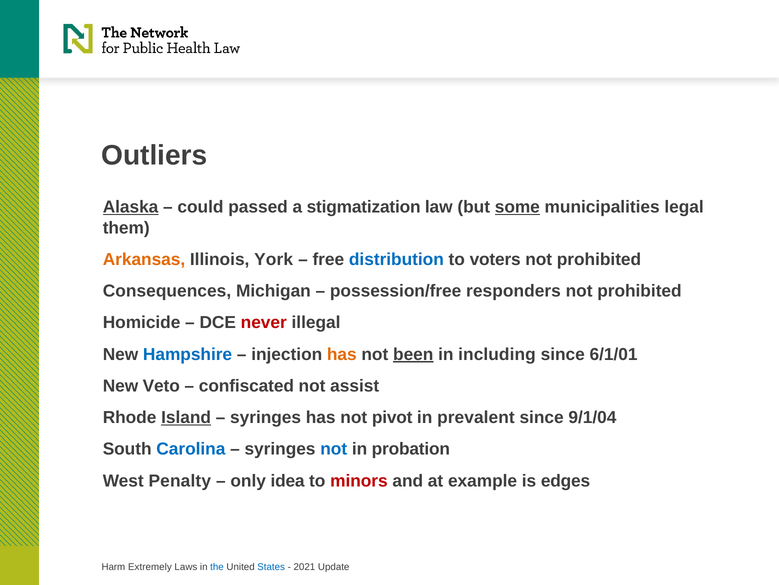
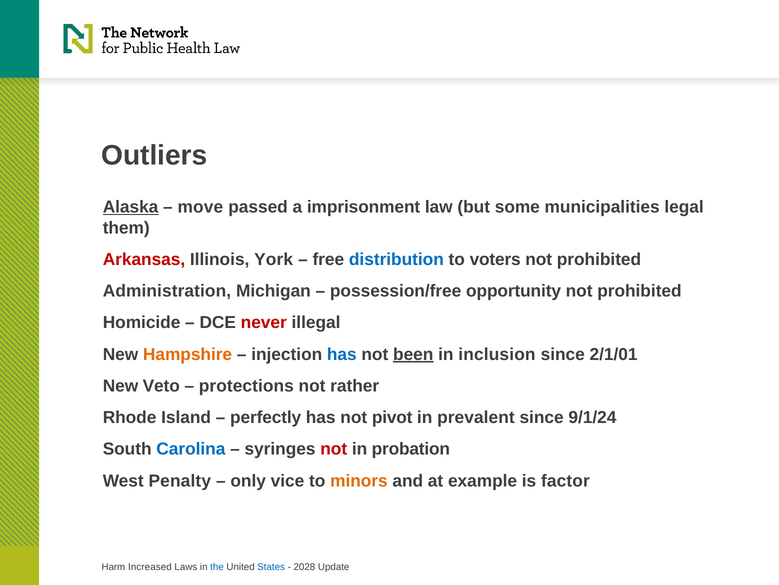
could: could -> move
stigmatization: stigmatization -> imprisonment
some underline: present -> none
Arkansas colour: orange -> red
Consequences: Consequences -> Administration
responders: responders -> opportunity
Hampshire colour: blue -> orange
has at (342, 354) colour: orange -> blue
including: including -> inclusion
6/1/01: 6/1/01 -> 2/1/01
confiscated: confiscated -> protections
assist: assist -> rather
Island underline: present -> none
syringes at (266, 417): syringes -> perfectly
9/1/04: 9/1/04 -> 9/1/24
not at (334, 449) colour: blue -> red
idea: idea -> vice
minors colour: red -> orange
edges: edges -> factor
Extremely: Extremely -> Increased
2021: 2021 -> 2028
